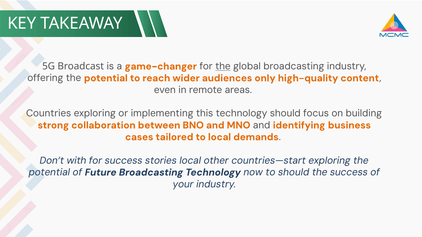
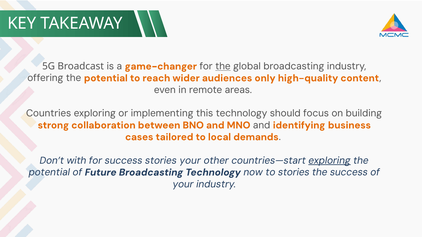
stories local: local -> your
exploring at (329, 161) underline: none -> present
to should: should -> stories
